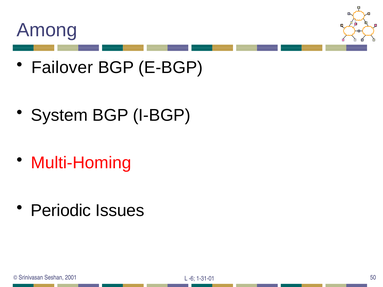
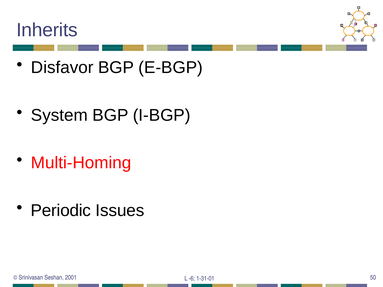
Among: Among -> Inherits
Failover: Failover -> Disfavor
